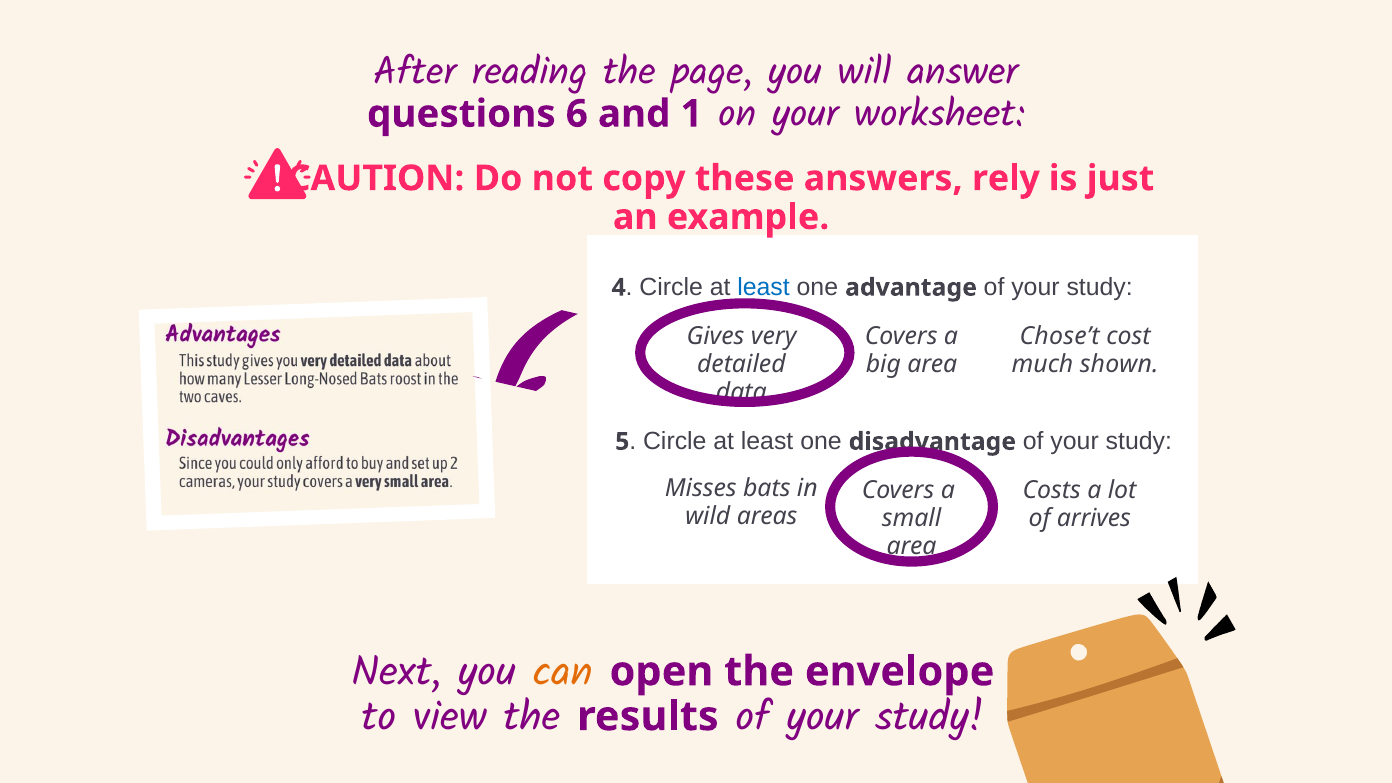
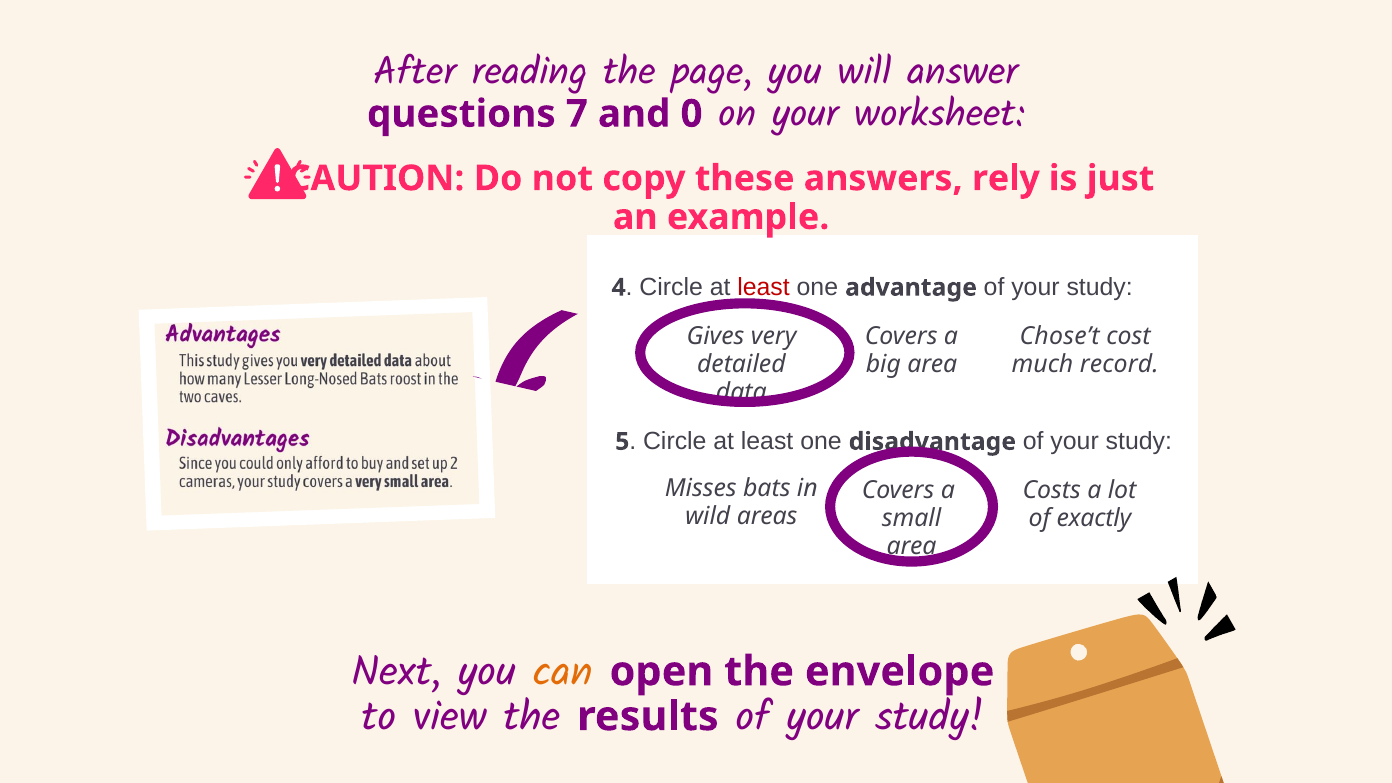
6: 6 -> 7
1: 1 -> 0
least at (764, 287) colour: blue -> red
shown: shown -> record
arrives: arrives -> exactly
